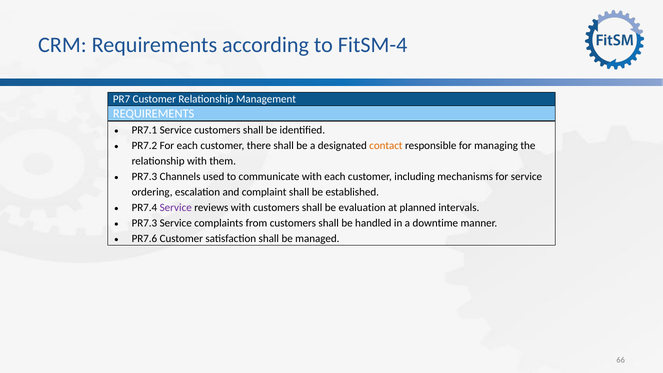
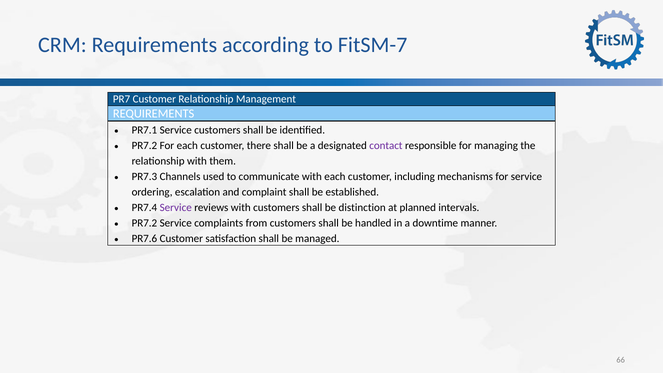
FitSM-4: FitSM-4 -> FitSM-7
contact colour: orange -> purple
evaluation: evaluation -> distinction
PR7.3 at (144, 223): PR7.3 -> PR7.2
